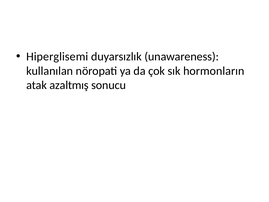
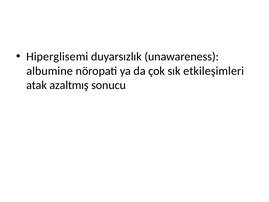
kullanılan: kullanılan -> albumine
hormonların: hormonların -> etkileşimleri
